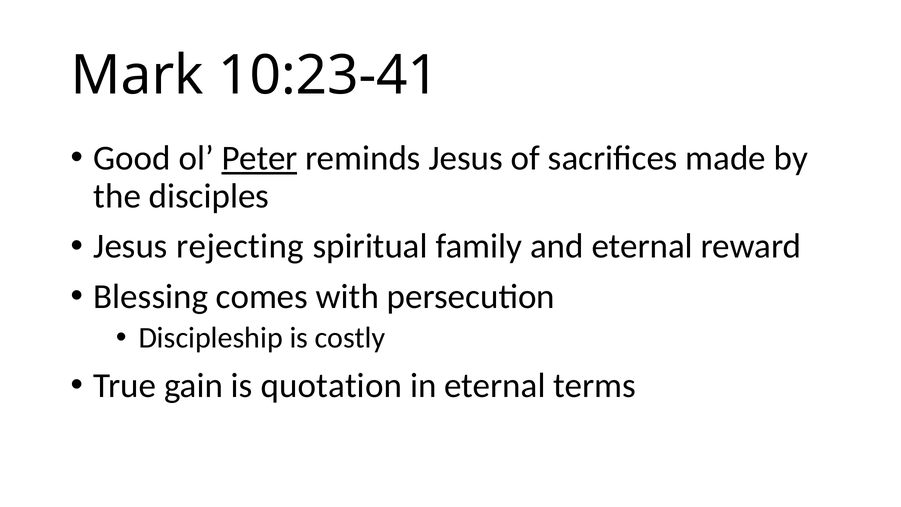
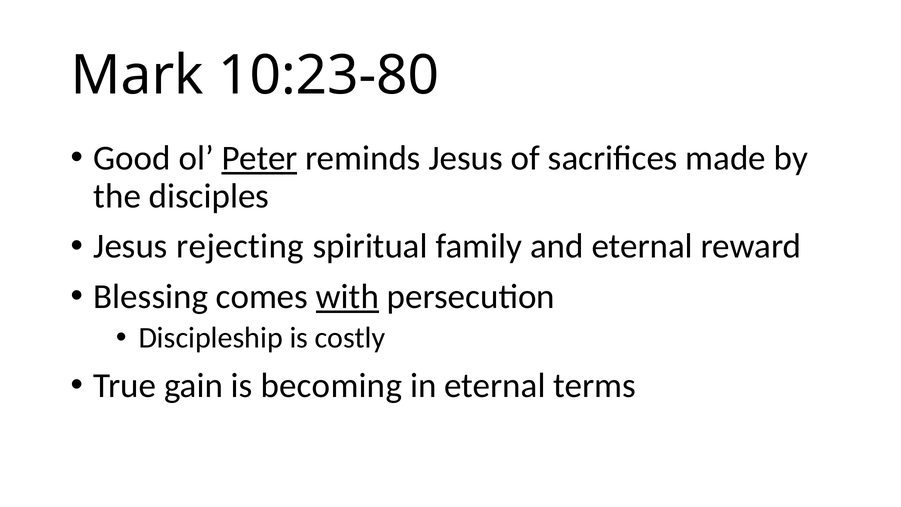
10:23-41: 10:23-41 -> 10:23-80
with underline: none -> present
quotation: quotation -> becoming
